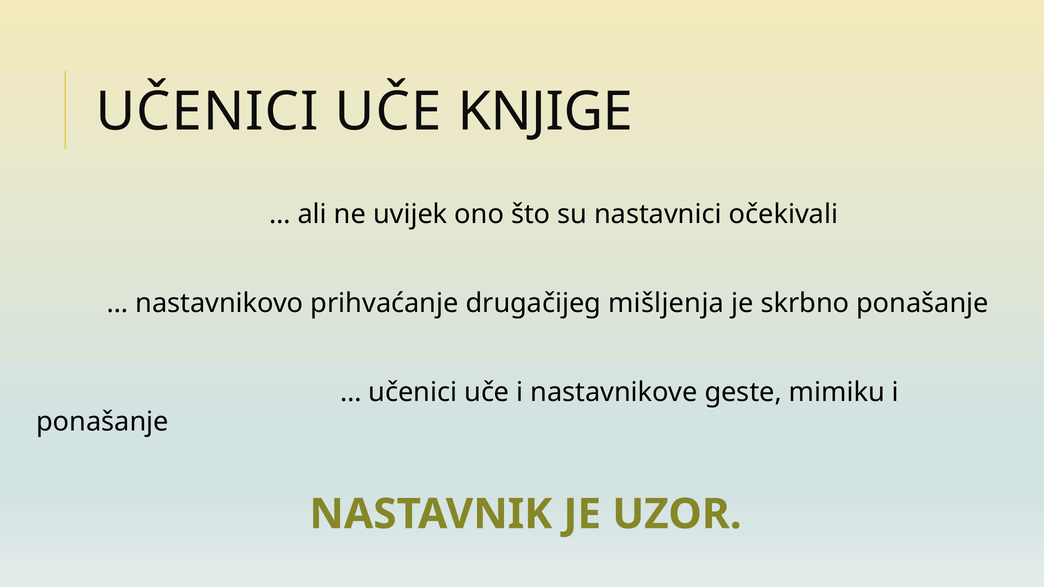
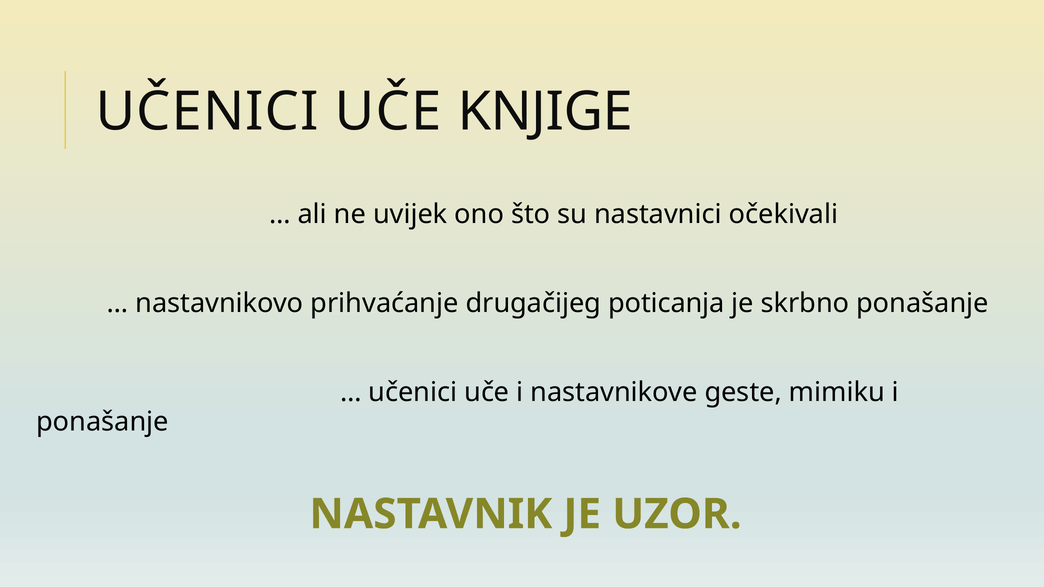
mišljenja: mišljenja -> poticanja
